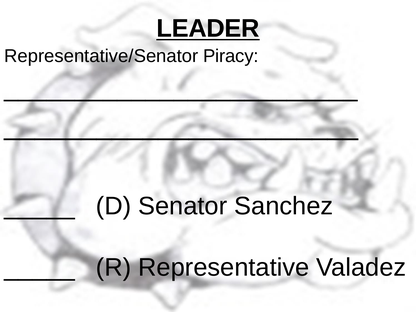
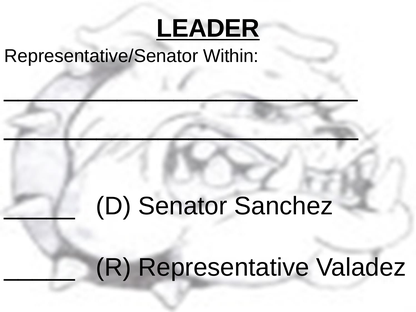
Piracy: Piracy -> Within
